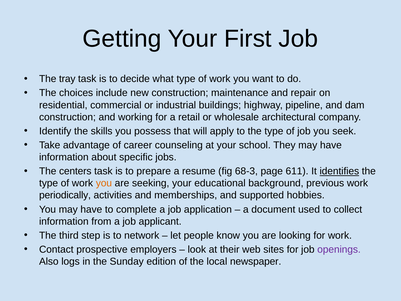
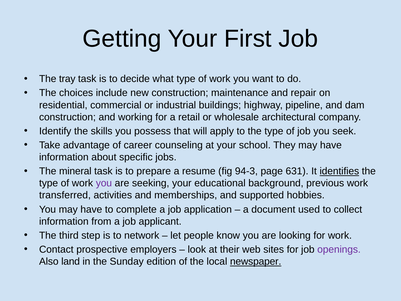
centers: centers -> mineral
68-3: 68-3 -> 94-3
611: 611 -> 631
you at (104, 183) colour: orange -> purple
periodically: periodically -> transferred
logs: logs -> land
newspaper underline: none -> present
